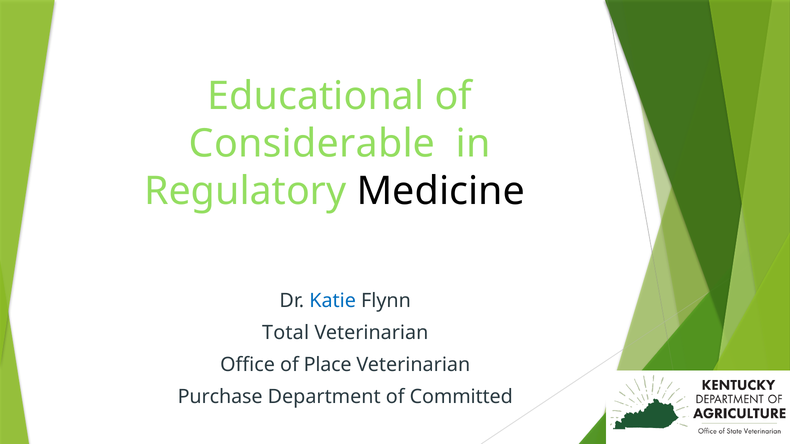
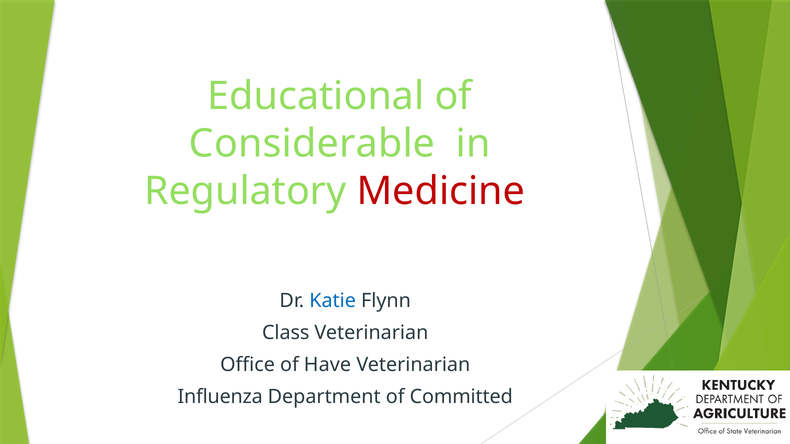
Medicine colour: black -> red
Total: Total -> Class
Place: Place -> Have
Purchase: Purchase -> Influenza
